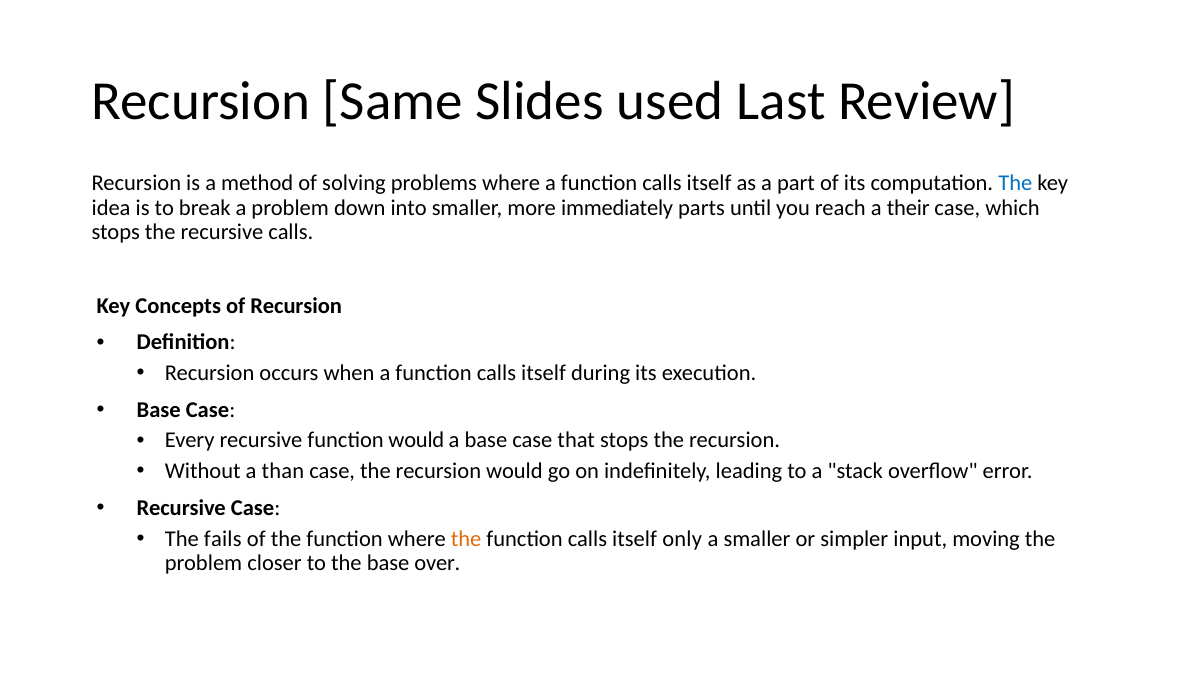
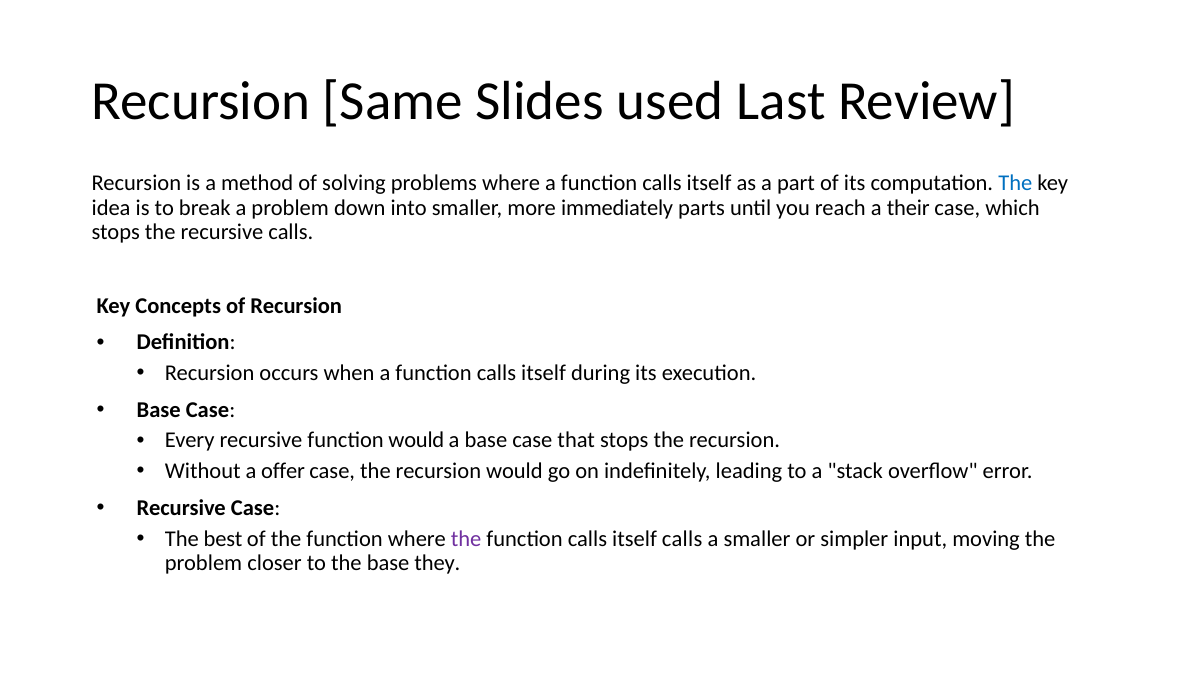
than: than -> offer
fails: fails -> best
the at (466, 539) colour: orange -> purple
itself only: only -> calls
over: over -> they
